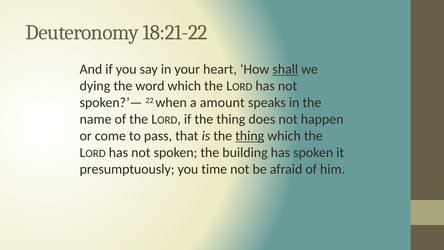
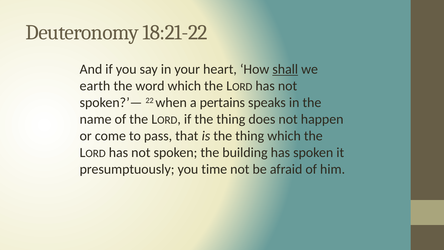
dying: dying -> earth
amount: amount -> pertains
thing at (250, 136) underline: present -> none
